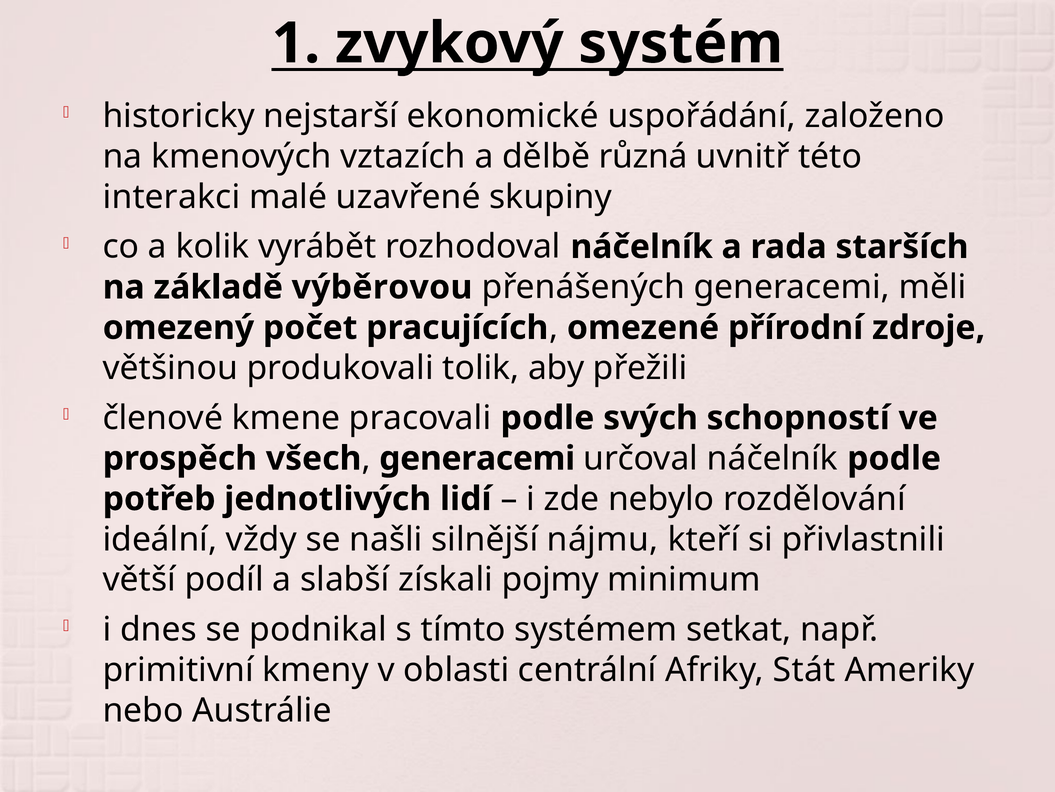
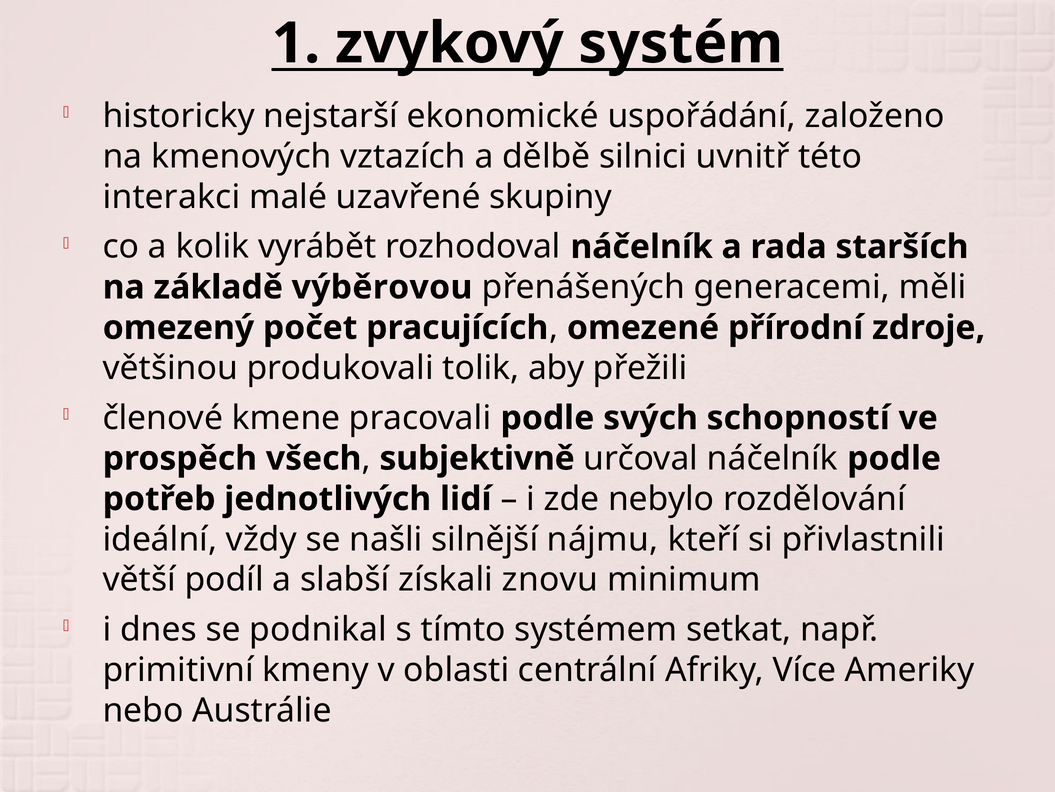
různá: různá -> silnici
generacemi at (477, 458): generacemi -> subjektivně
pojmy: pojmy -> znovu
Stát: Stát -> Více
